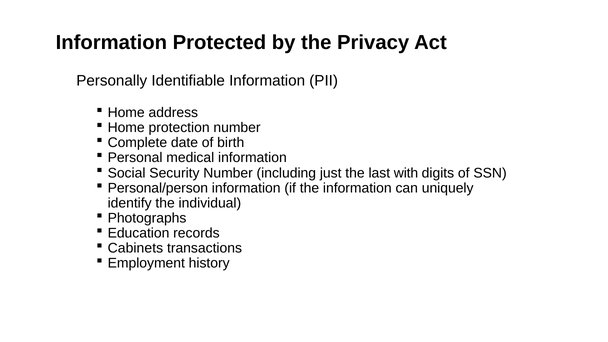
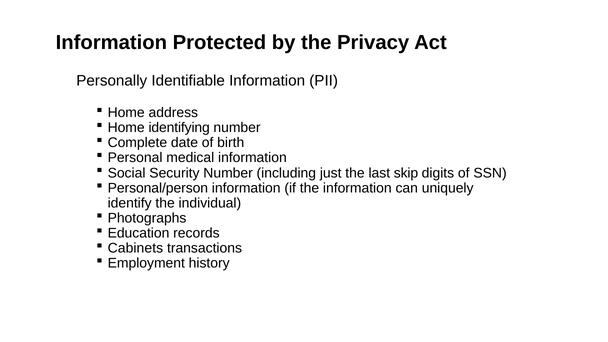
protection: protection -> identifying
with: with -> skip
